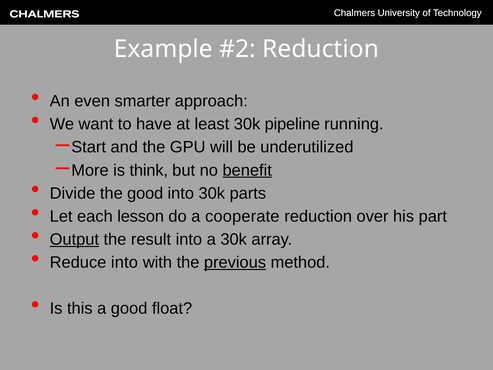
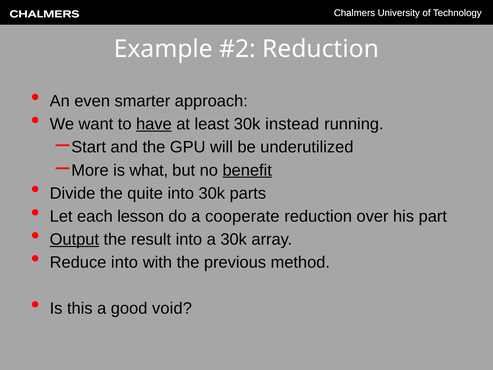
have underline: none -> present
pipeline: pipeline -> instead
think: think -> what
the good: good -> quite
previous underline: present -> none
float: float -> void
